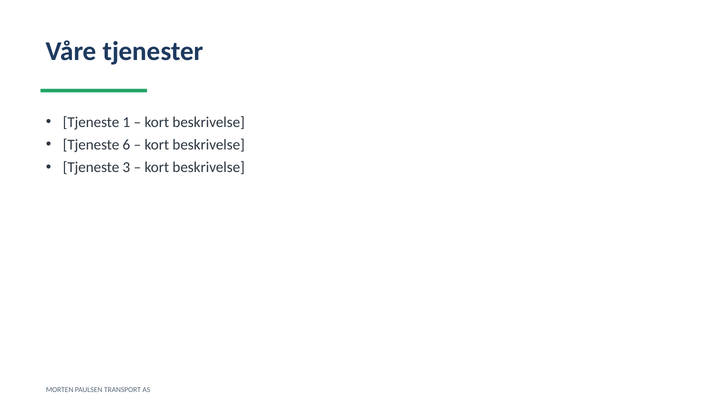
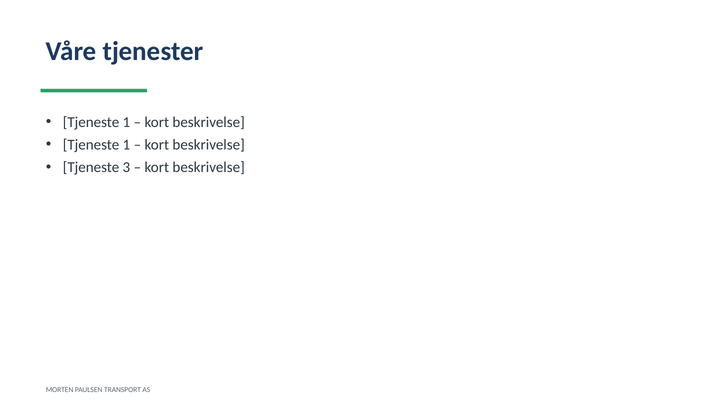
6 at (126, 145): 6 -> 1
